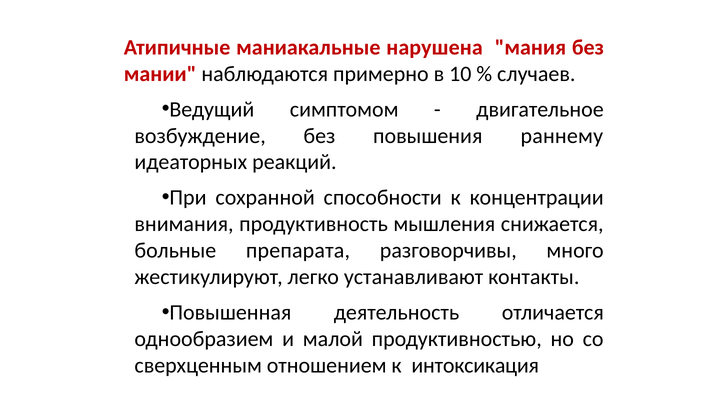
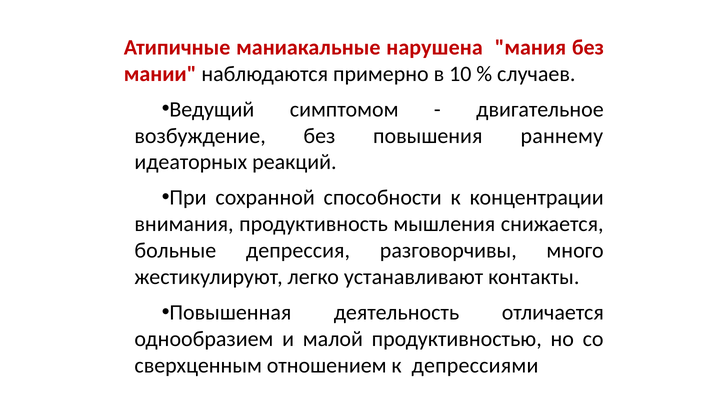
препарата: препарата -> депрессия
интоксикация: интоксикация -> депрессиями
